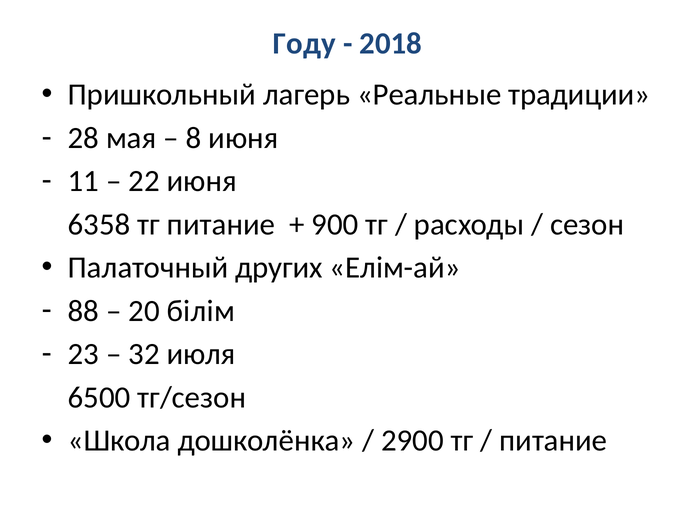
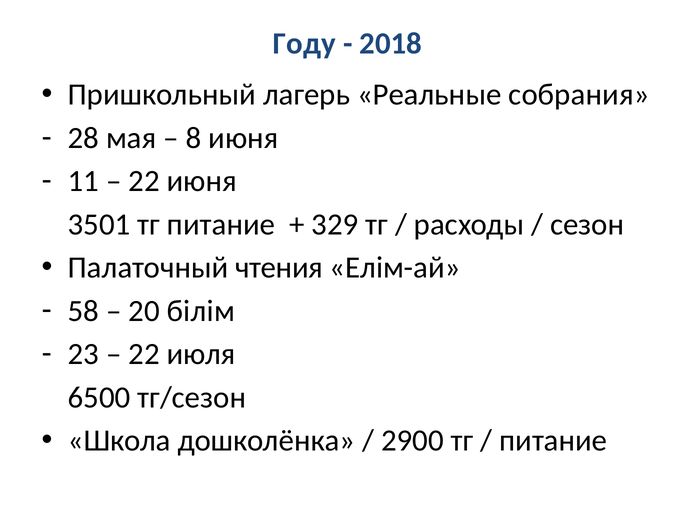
традиции: традиции -> собрания
6358: 6358 -> 3501
900: 900 -> 329
других: других -> чтения
88: 88 -> 58
32 at (144, 354): 32 -> 22
